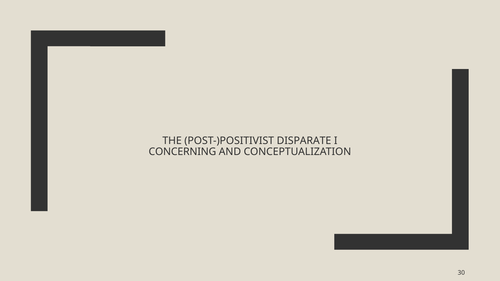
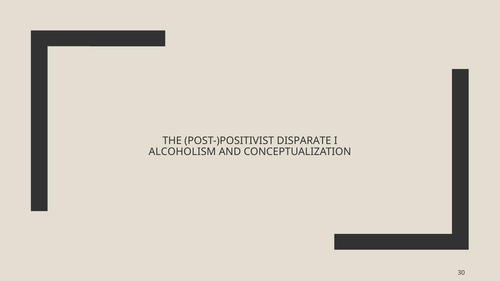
CONCERNING: CONCERNING -> ALCOHOLISM
